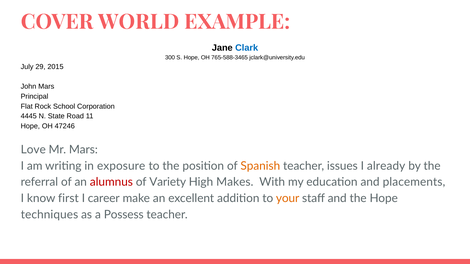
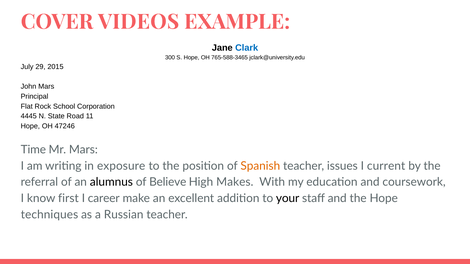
WORLD: WORLD -> VIDEOS
Love: Love -> Time
already: already -> current
alumnus colour: red -> black
Variety: Variety -> Believe
placements: placements -> coursework
your colour: orange -> black
Possess: Possess -> Russian
